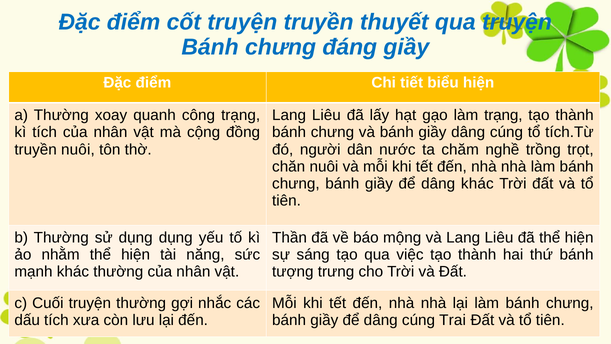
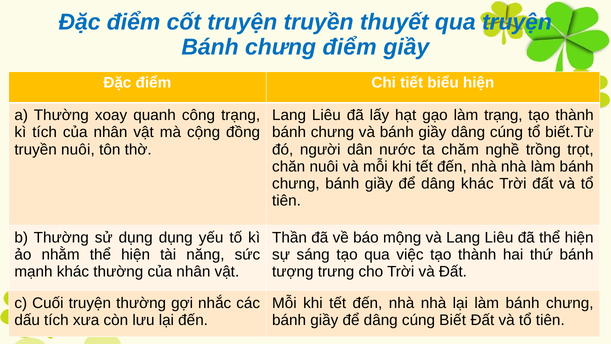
chưng đáng: đáng -> điểm
tích.Từ: tích.Từ -> biết.Từ
Trai: Trai -> Biết
